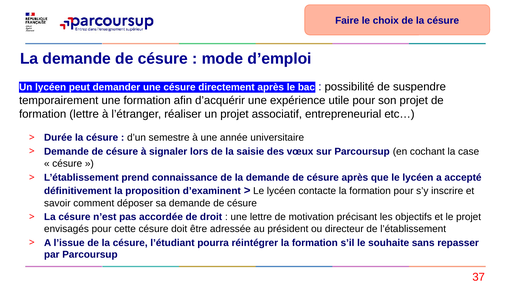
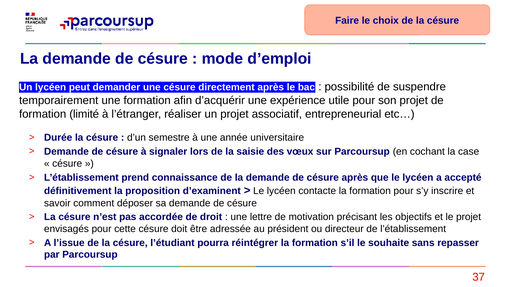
formation lettre: lettre -> limité
